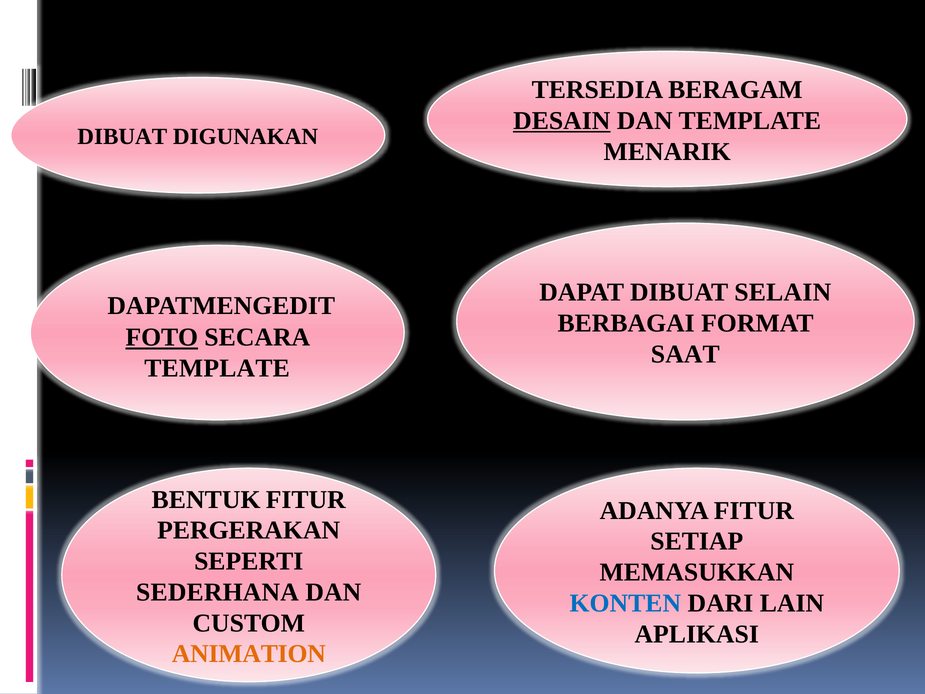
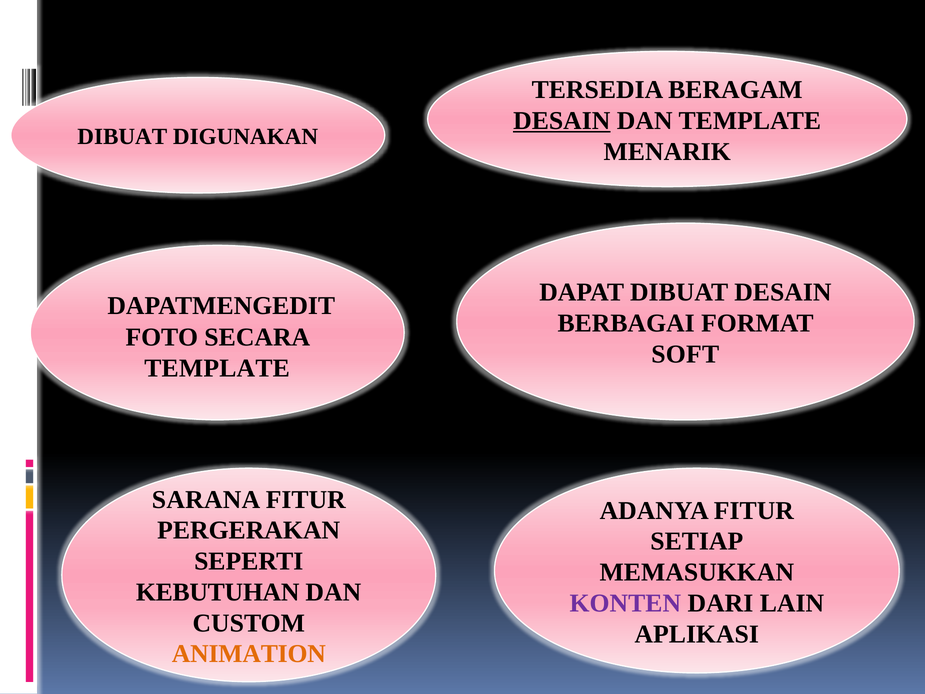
DIBUAT SELAIN: SELAIN -> DESAIN
FOTO underline: present -> none
SAAT: SAAT -> SOFT
BENTUK: BENTUK -> SARANA
SEDERHANA: SEDERHANA -> KEBUTUHAN
KONTEN colour: blue -> purple
